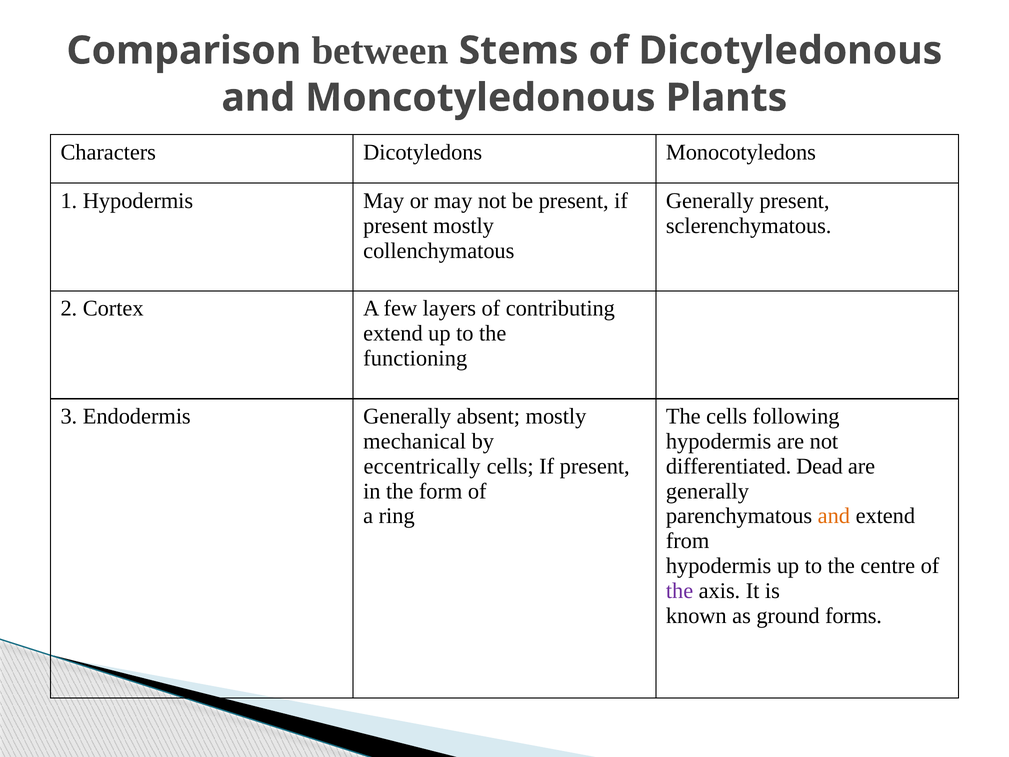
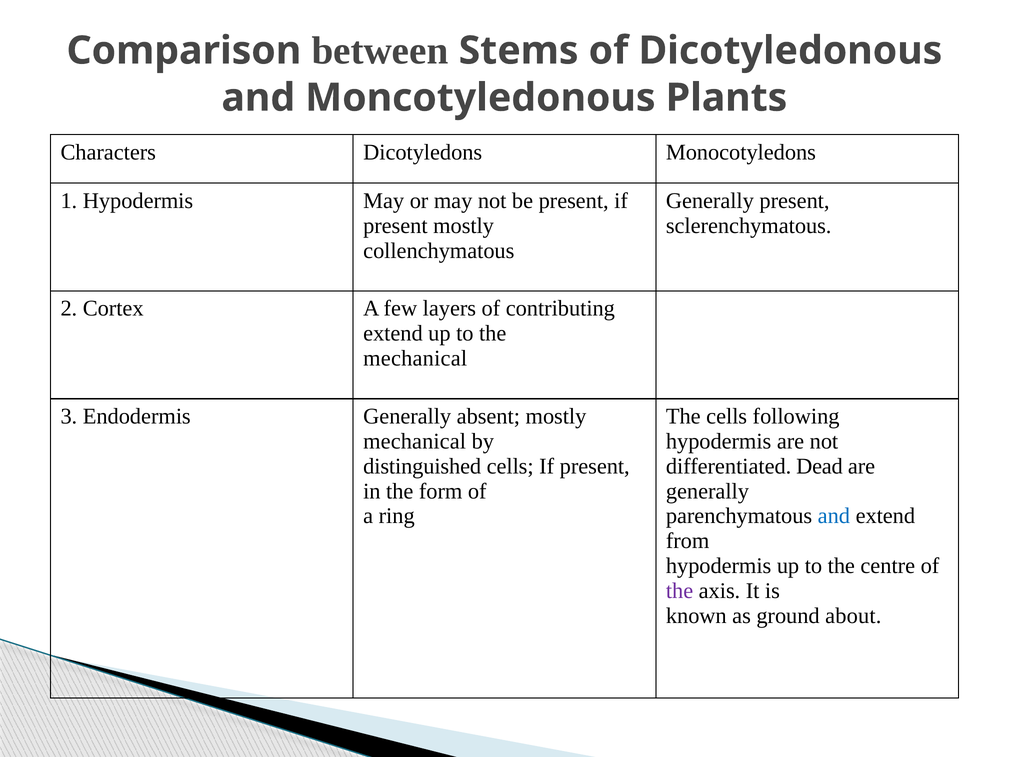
functioning at (415, 358): functioning -> mechanical
eccentrically: eccentrically -> distinguished
and at (834, 516) colour: orange -> blue
forms: forms -> about
